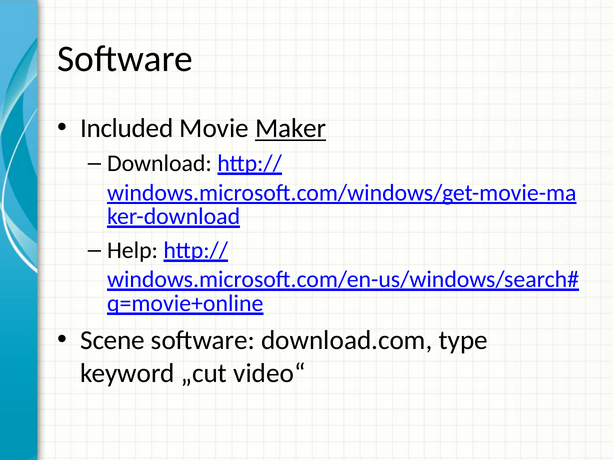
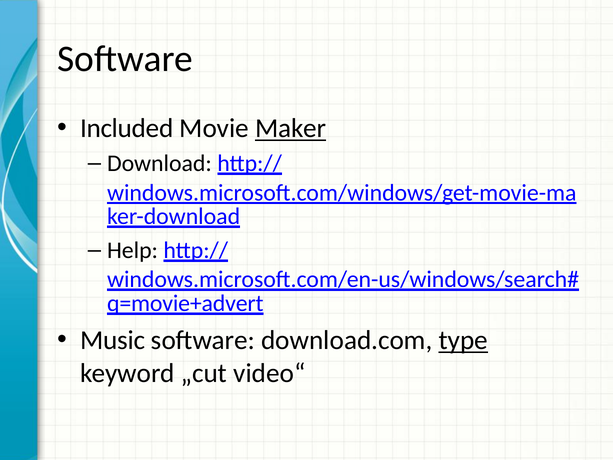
q=movie+online: q=movie+online -> q=movie+advert
Scene: Scene -> Music
type underline: none -> present
